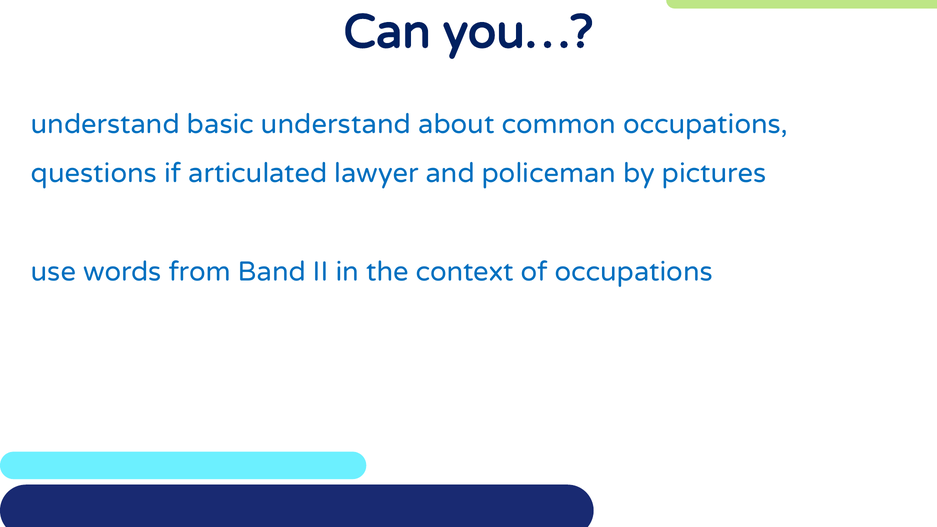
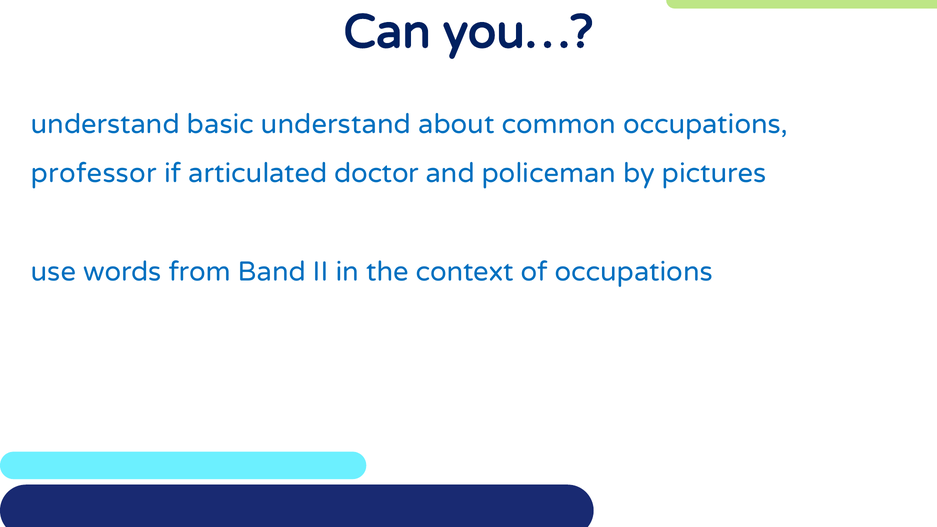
questions: questions -> professor
lawyer: lawyer -> doctor
